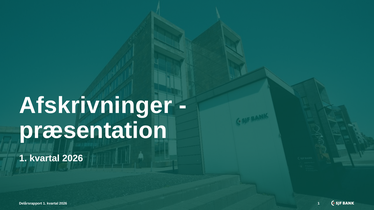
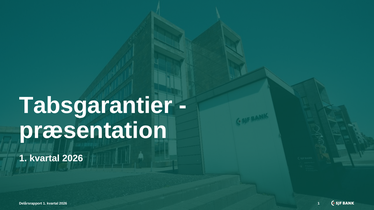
Afskrivninger: Afskrivninger -> Tabsgarantier
